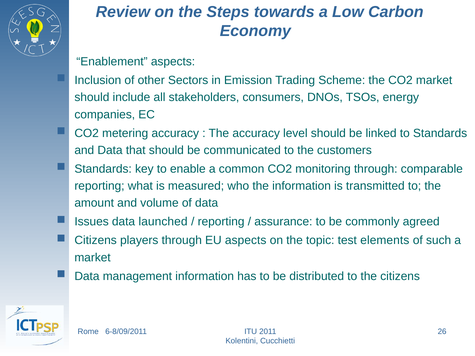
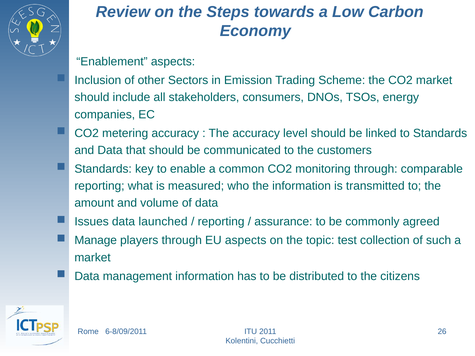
Citizens at (96, 241): Citizens -> Manage
elements: elements -> collection
